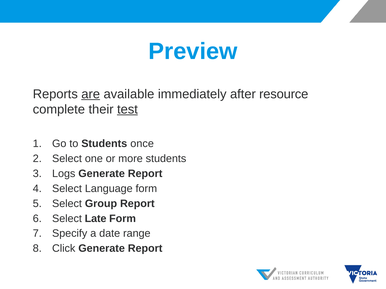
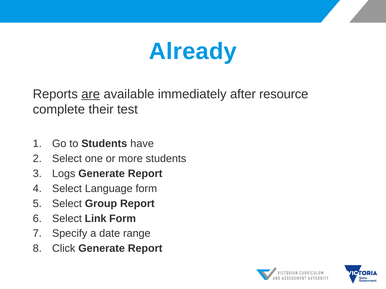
Preview: Preview -> Already
test underline: present -> none
once: once -> have
Late: Late -> Link
